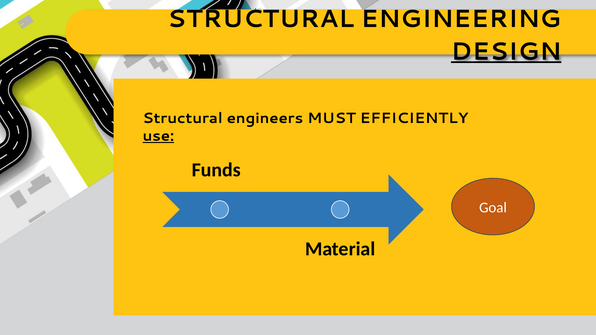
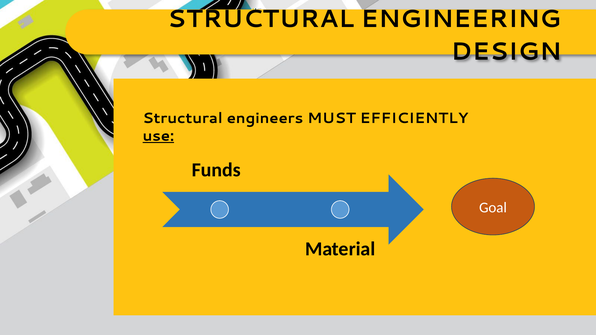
DESIGN underline: present -> none
